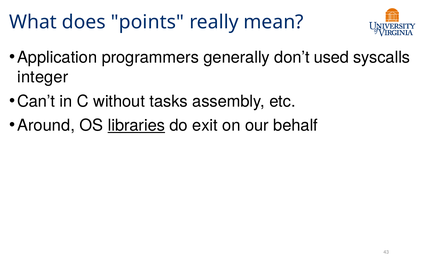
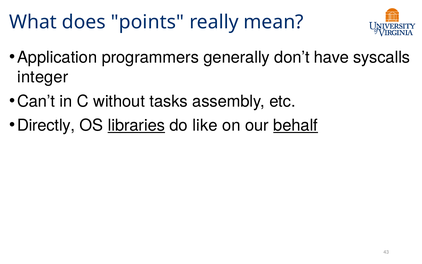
used: used -> have
Around: Around -> Directly
exit: exit -> like
behalf underline: none -> present
